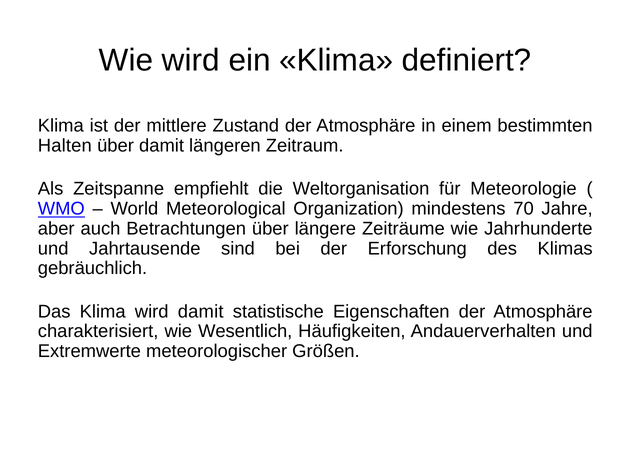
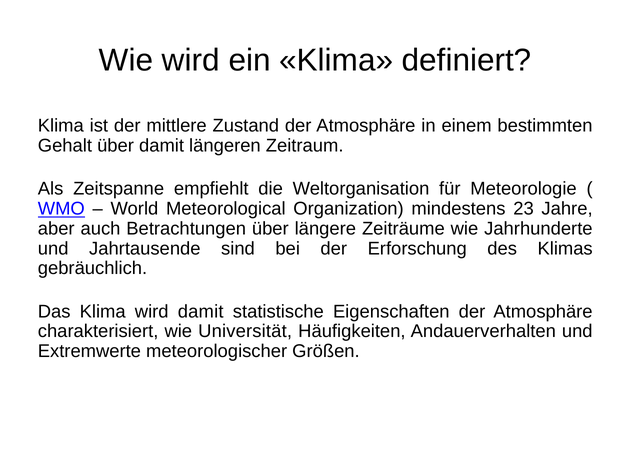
Halten: Halten -> Gehalt
70: 70 -> 23
Wesentlich: Wesentlich -> Universität
